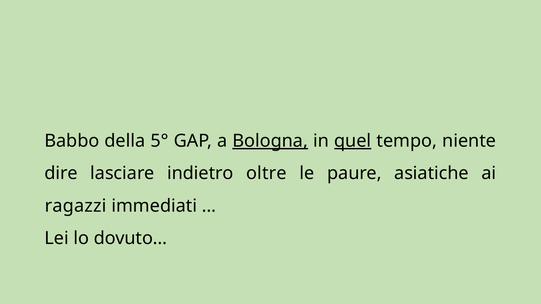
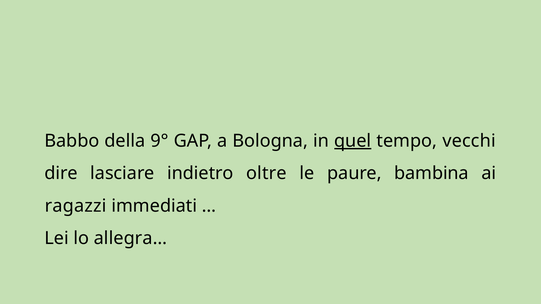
5°: 5° -> 9°
Bologna underline: present -> none
niente: niente -> vecchi
asiatiche: asiatiche -> bambina
dovuto…: dovuto… -> allegra…
